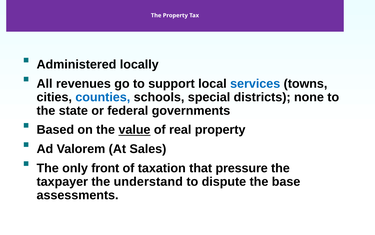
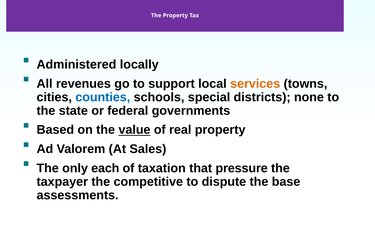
services colour: blue -> orange
front: front -> each
understand: understand -> competitive
